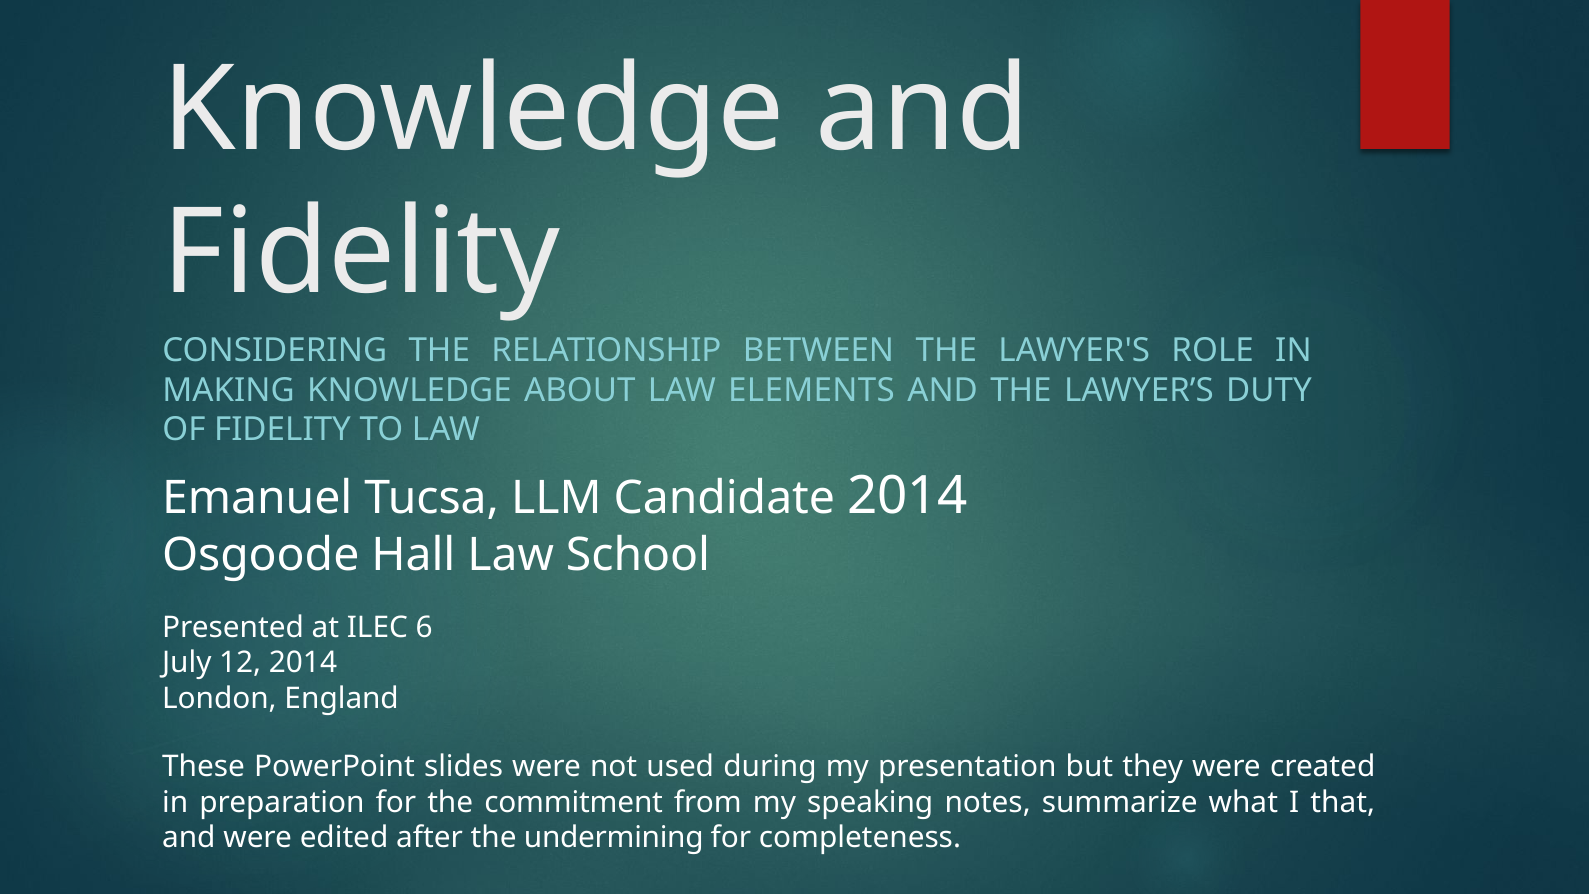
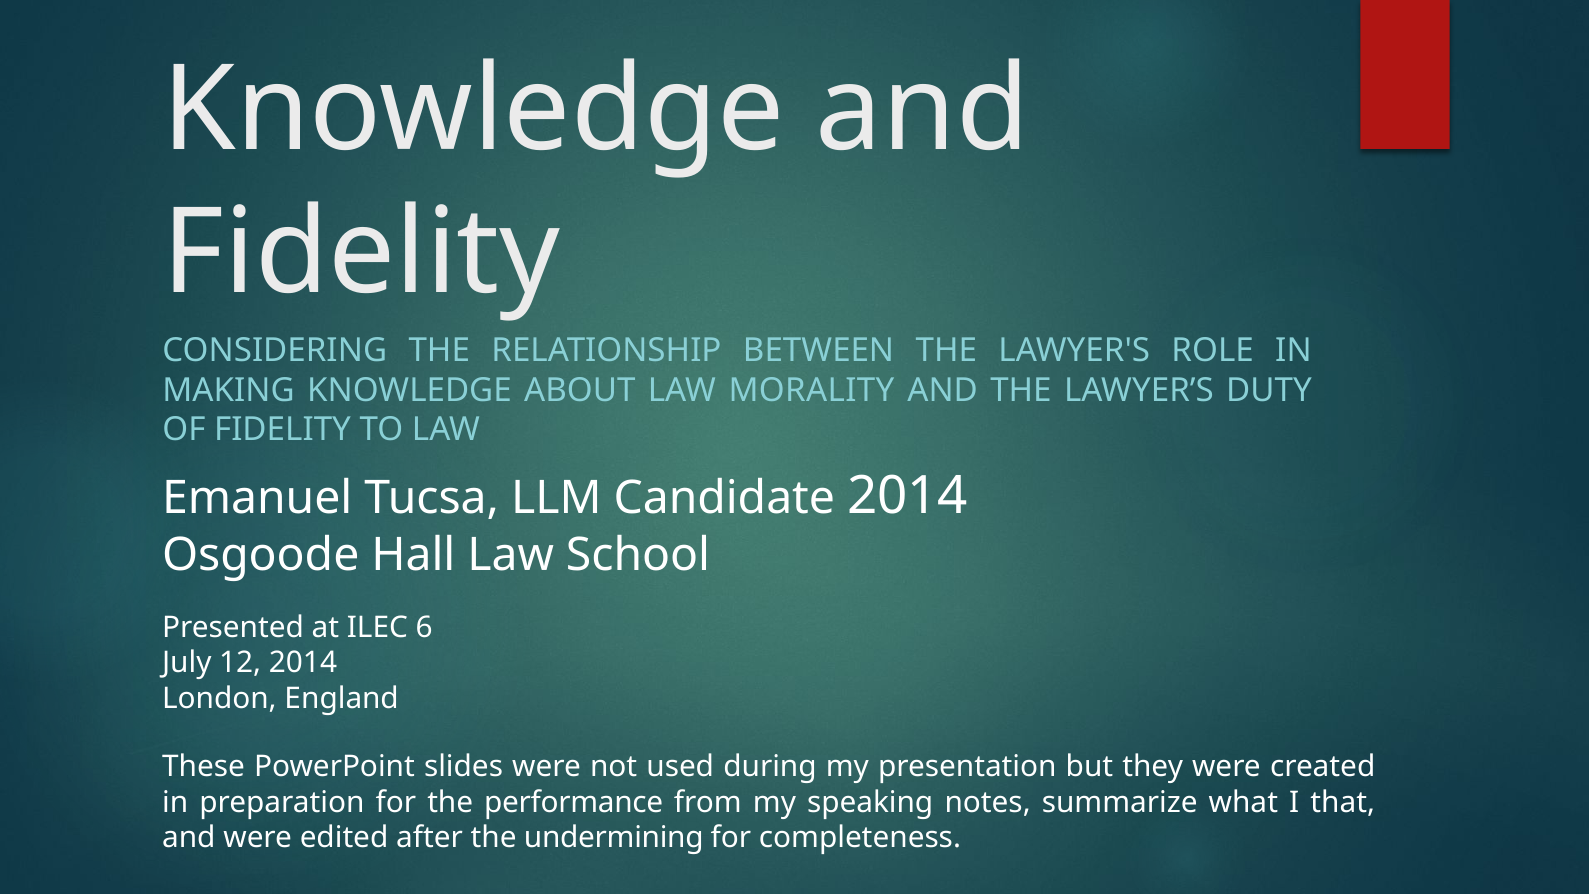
ELEMENTS: ELEMENTS -> MORALITY
commitment: commitment -> performance
